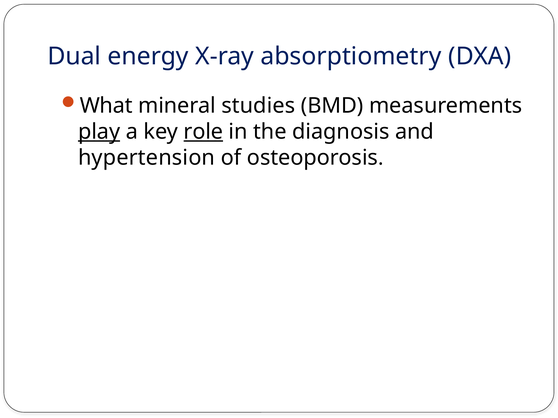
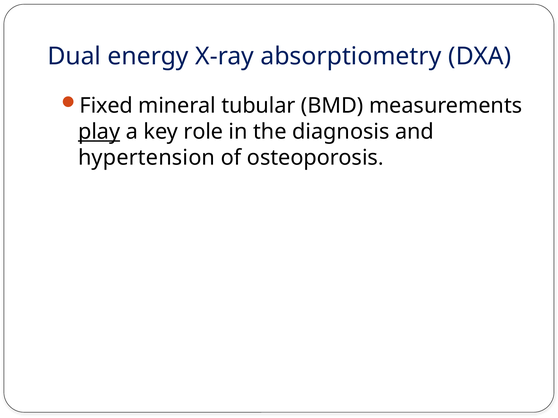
What: What -> Fixed
studies: studies -> tubular
role underline: present -> none
